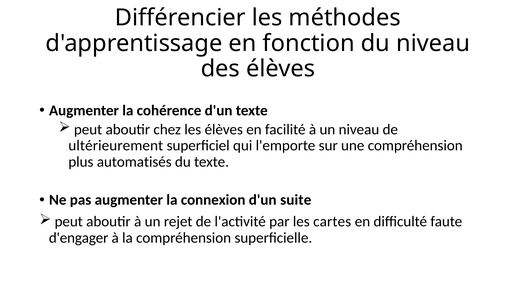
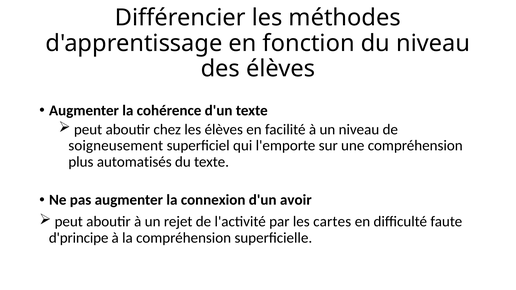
ultérieurement: ultérieurement -> soigneusement
suite: suite -> avoir
d'engager: d'engager -> d'principe
